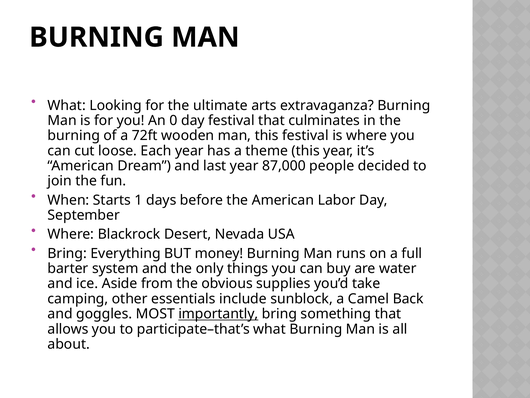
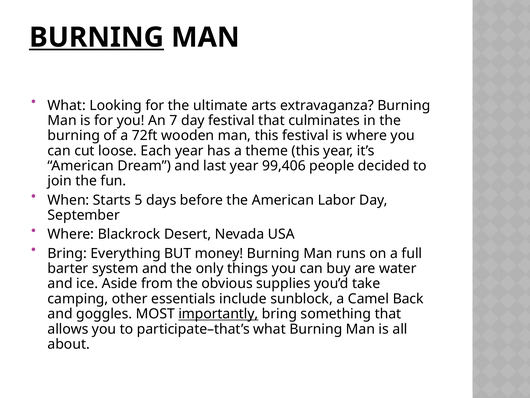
BURNING at (97, 37) underline: none -> present
0: 0 -> 7
87,000: 87,000 -> 99,406
1: 1 -> 5
